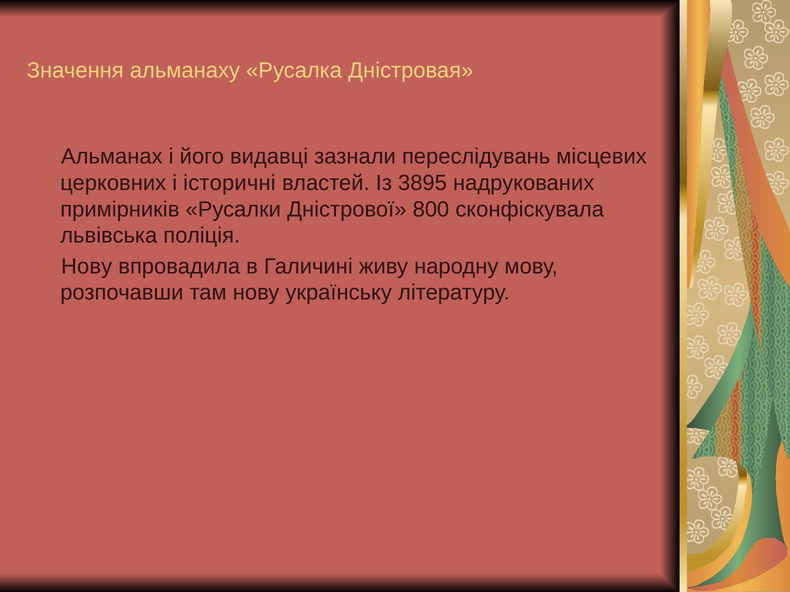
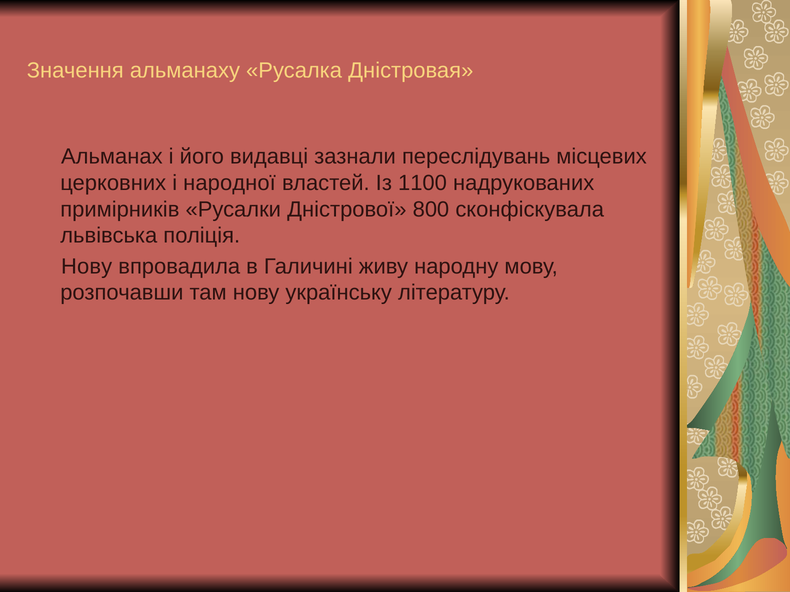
історичні: історичні -> народної
3895: 3895 -> 1100
